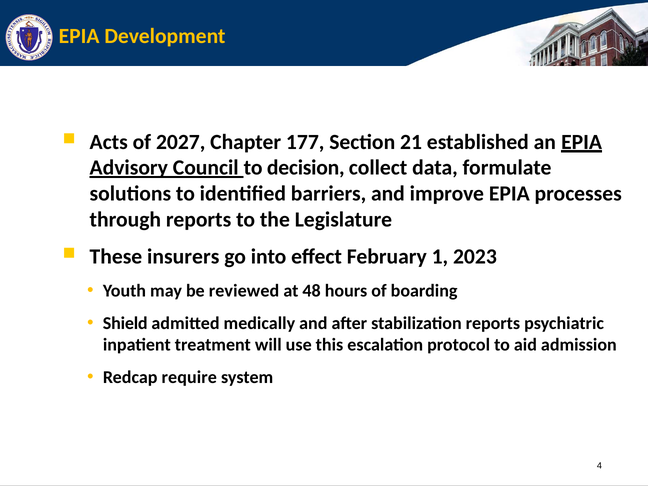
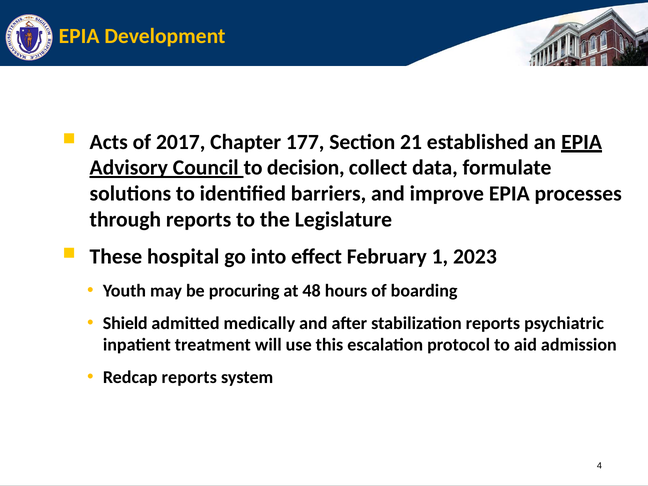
2027: 2027 -> 2017
insurers: insurers -> hospital
reviewed: reviewed -> procuring
Redcap require: require -> reports
